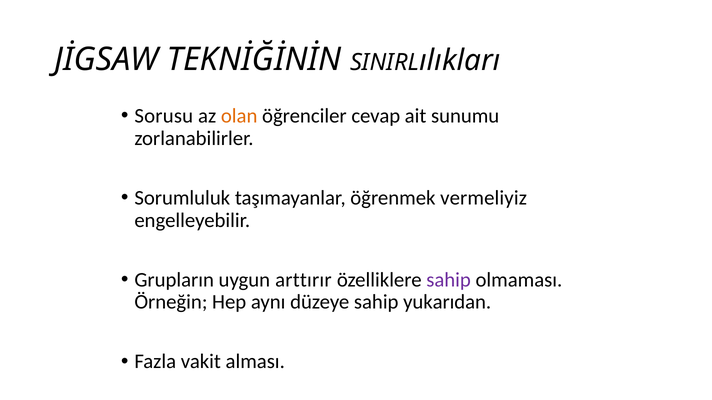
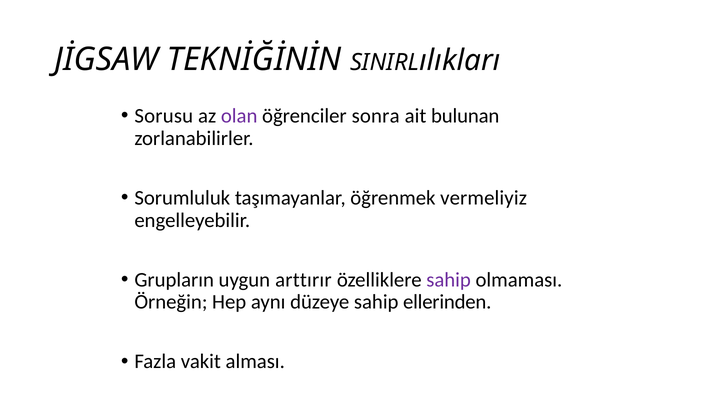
olan colour: orange -> purple
cevap: cevap -> sonra
sunumu: sunumu -> bulunan
yukarıdan: yukarıdan -> ellerinden
